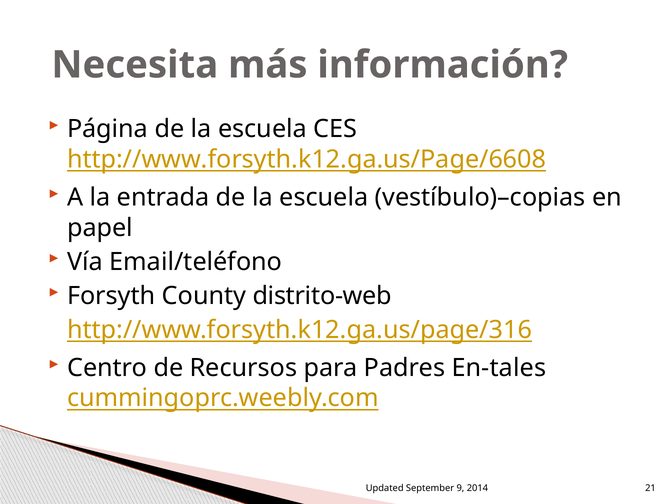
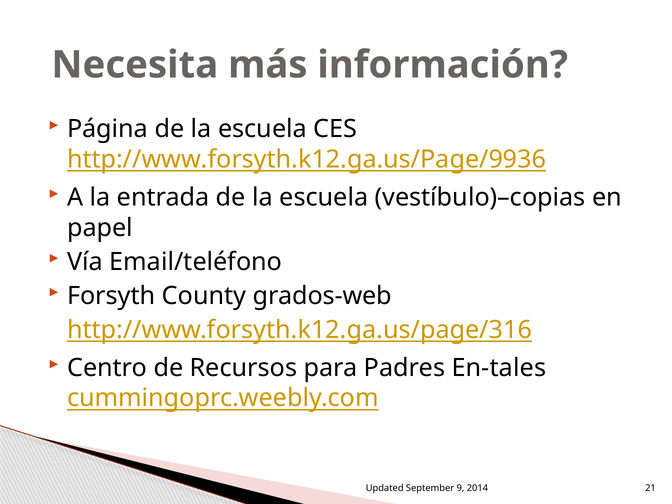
http://www.forsyth.k12.ga.us/Page/6608: http://www.forsyth.k12.ga.us/Page/6608 -> http://www.forsyth.k12.ga.us/Page/9936
distrito-web: distrito-web -> grados-web
